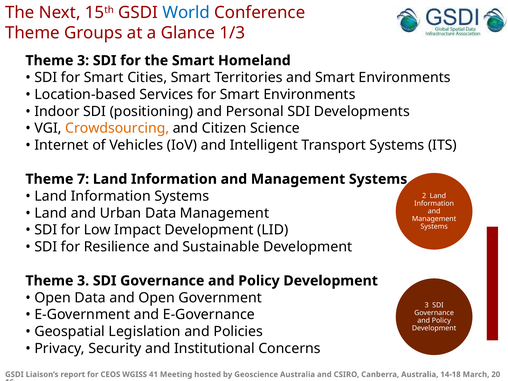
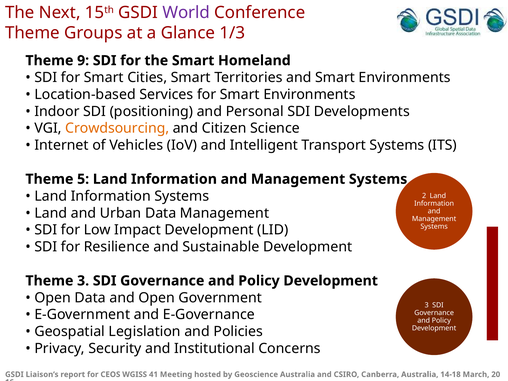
World colour: blue -> purple
3 at (83, 61): 3 -> 9
7: 7 -> 5
